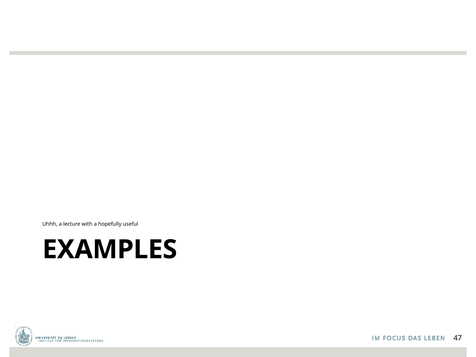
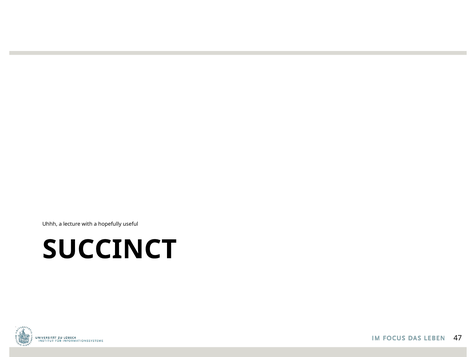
EXAMPLES: EXAMPLES -> SUCCINCT
